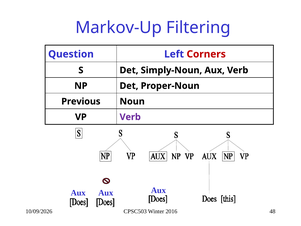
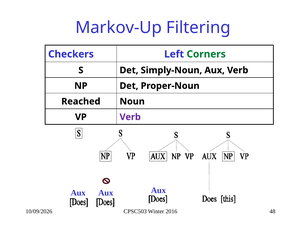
Question: Question -> Checkers
Corners colour: red -> green
Previous: Previous -> Reached
